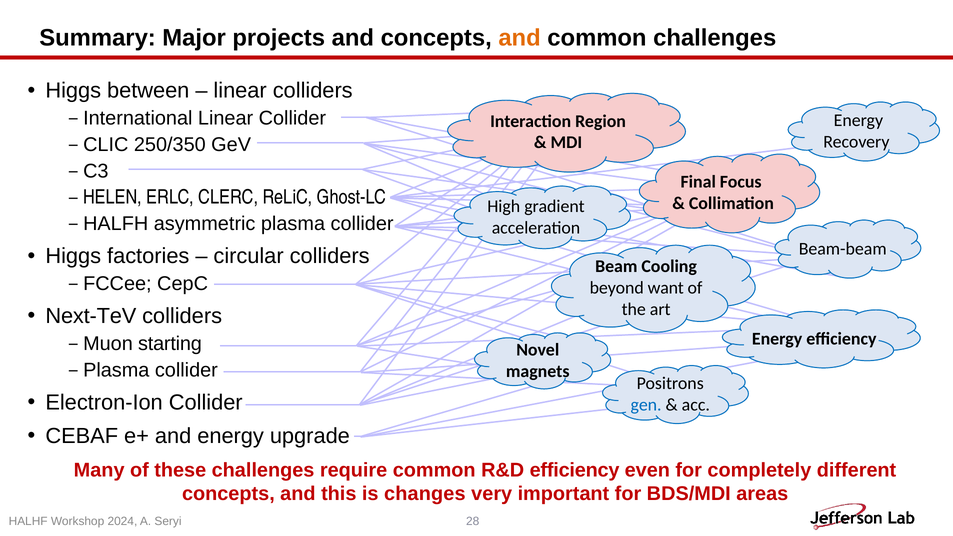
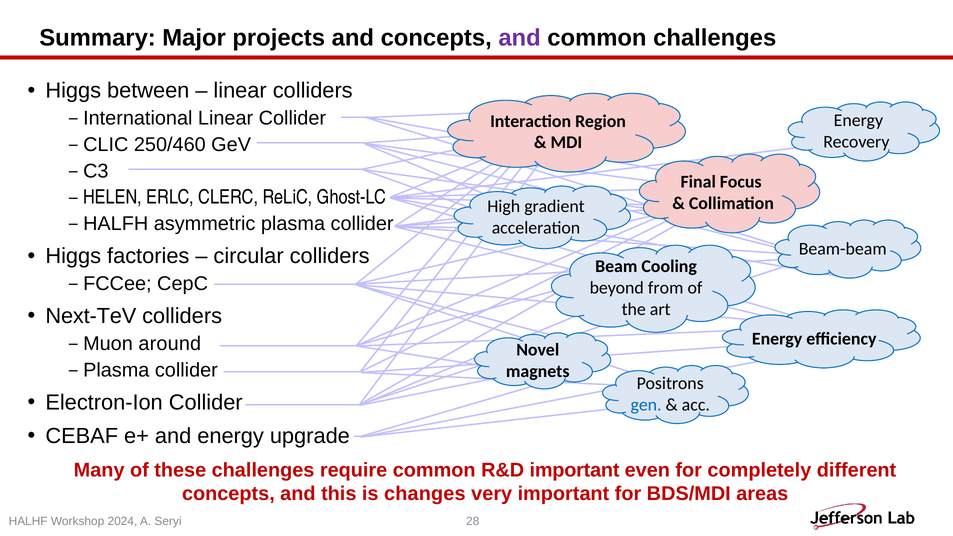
and at (520, 38) colour: orange -> purple
250/350: 250/350 -> 250/460
want: want -> from
starting: starting -> around
R&D efficiency: efficiency -> important
